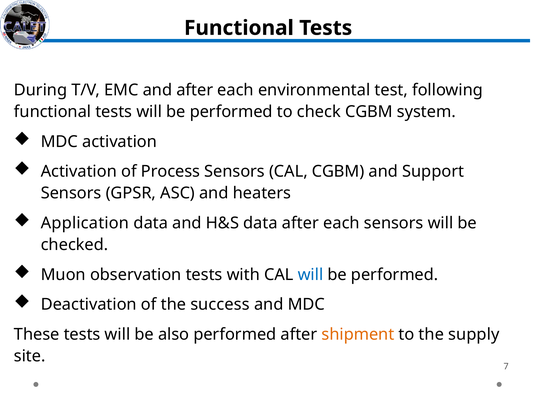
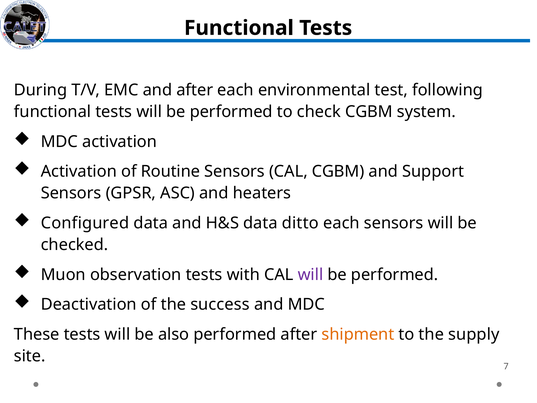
Process: Process -> Routine
Application: Application -> Configured
data after: after -> ditto
will at (310, 274) colour: blue -> purple
